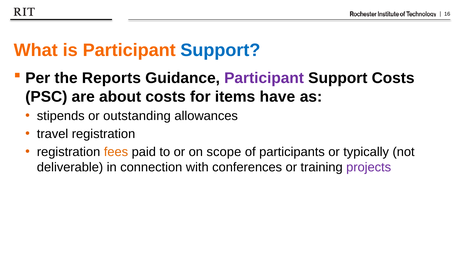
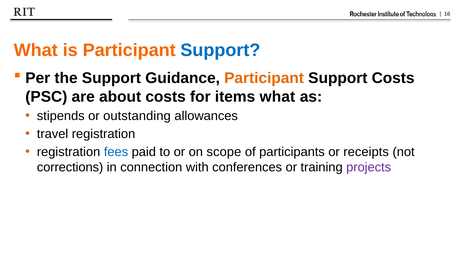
the Reports: Reports -> Support
Participant at (264, 78) colour: purple -> orange
items have: have -> what
fees colour: orange -> blue
typically: typically -> receipts
deliverable: deliverable -> corrections
